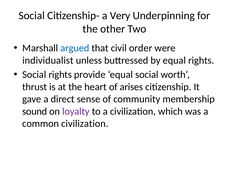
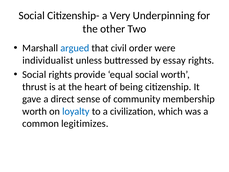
by equal: equal -> essay
arises: arises -> being
sound at (35, 111): sound -> worth
loyalty colour: purple -> blue
common civilization: civilization -> legitimizes
